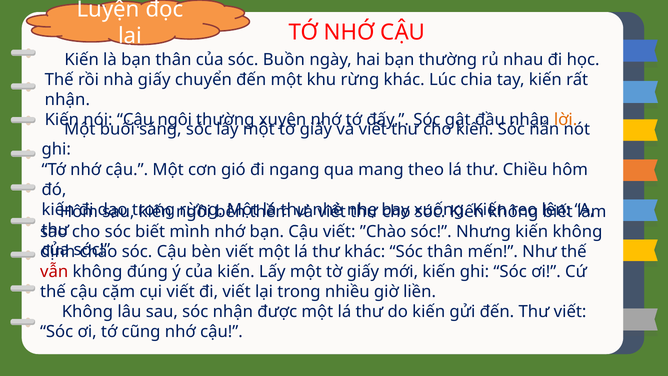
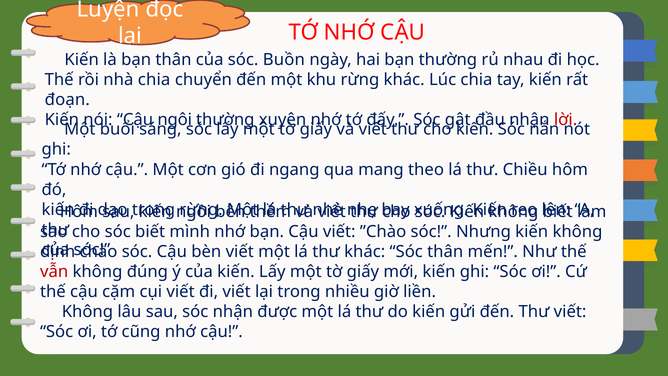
nhà giấy: giấy -> chia
nhận at (67, 100): nhận -> đoạn
lời colour: orange -> red
